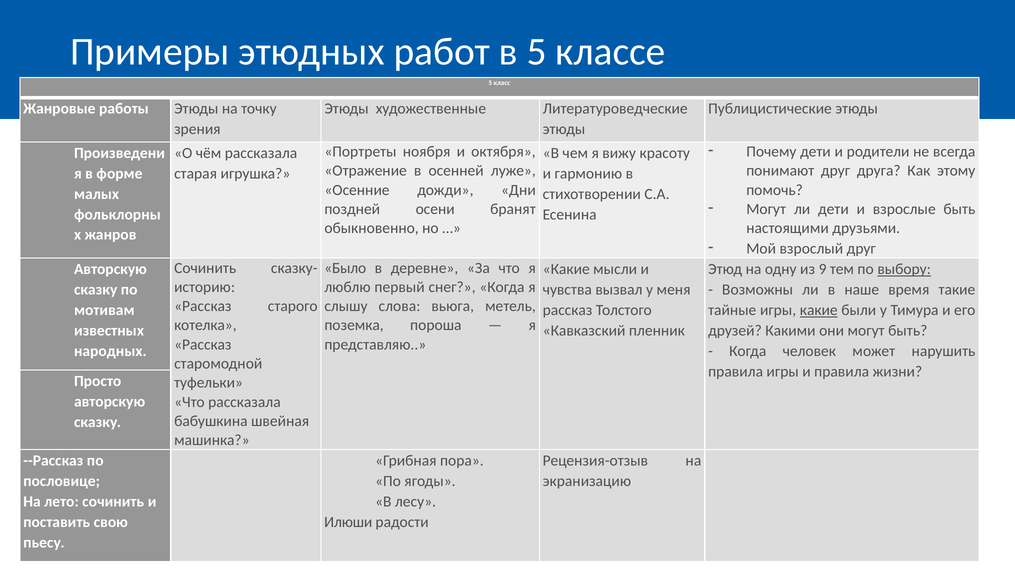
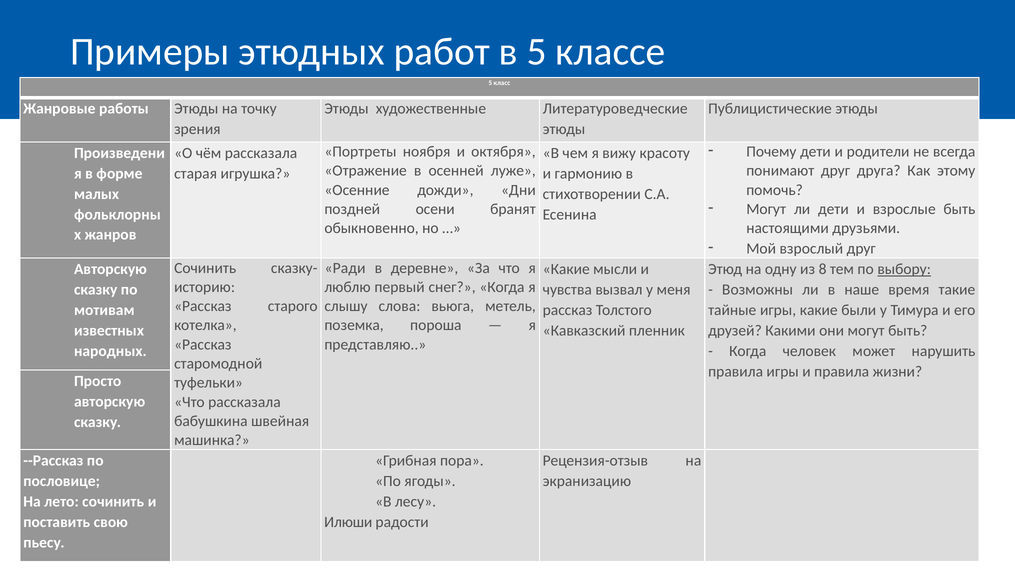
Было: Было -> Ради
9: 9 -> 8
какие at (819, 310) underline: present -> none
